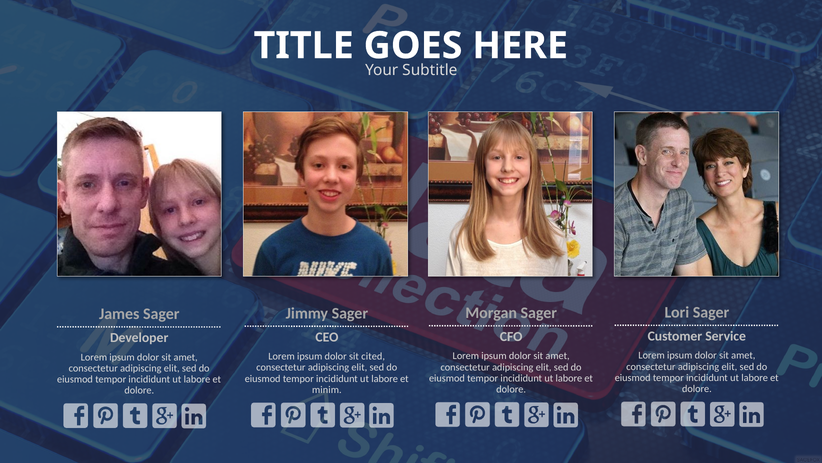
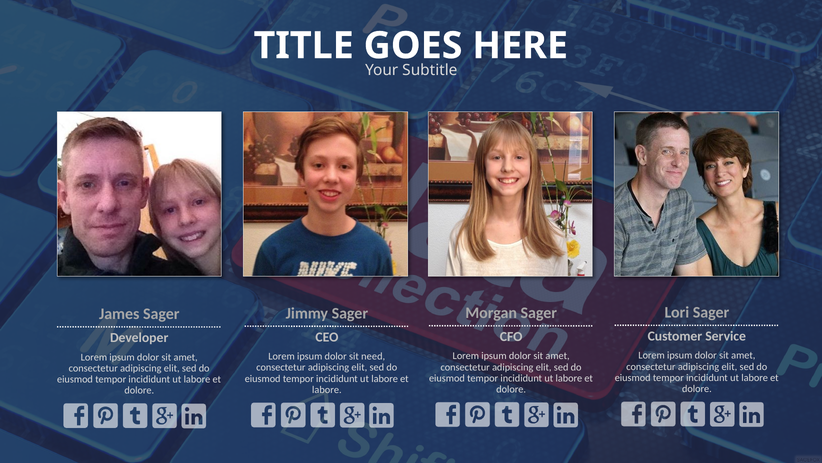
cited: cited -> need
minim at (327, 389): minim -> labore
